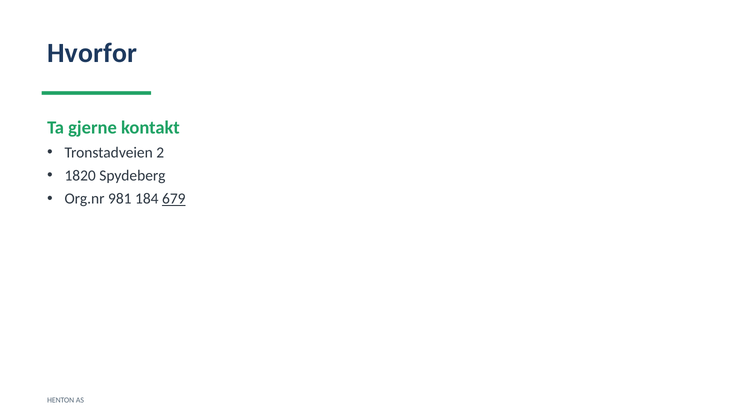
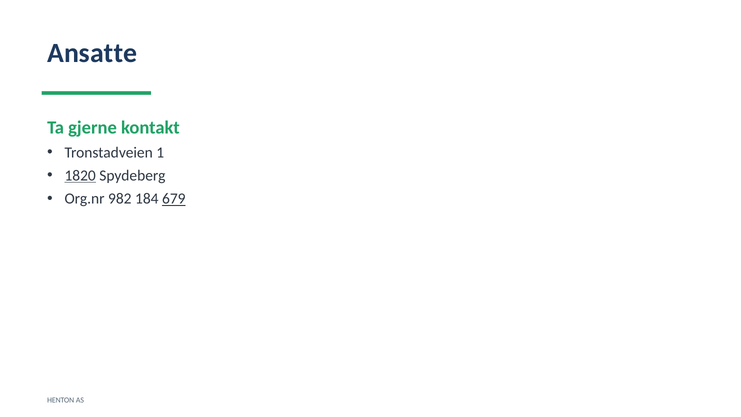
Hvorfor: Hvorfor -> Ansatte
2: 2 -> 1
1820 underline: none -> present
981: 981 -> 982
